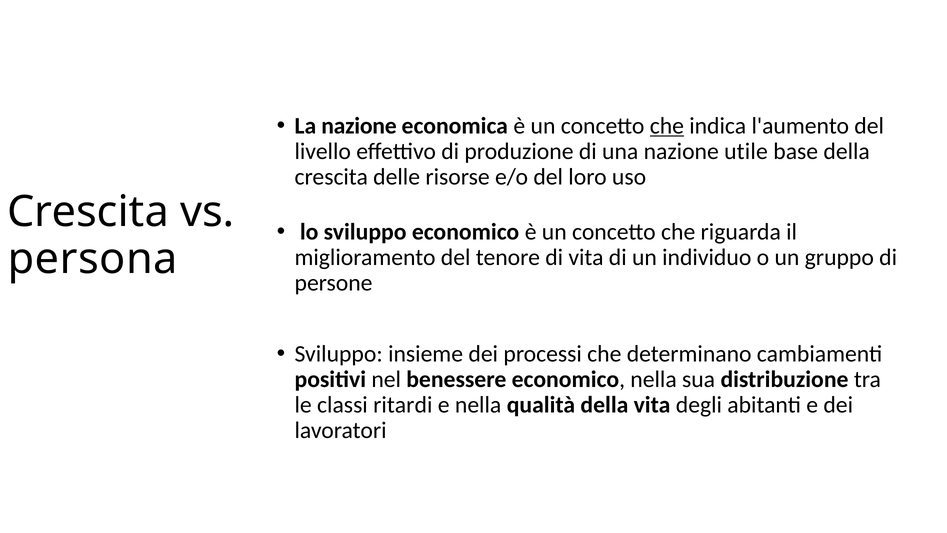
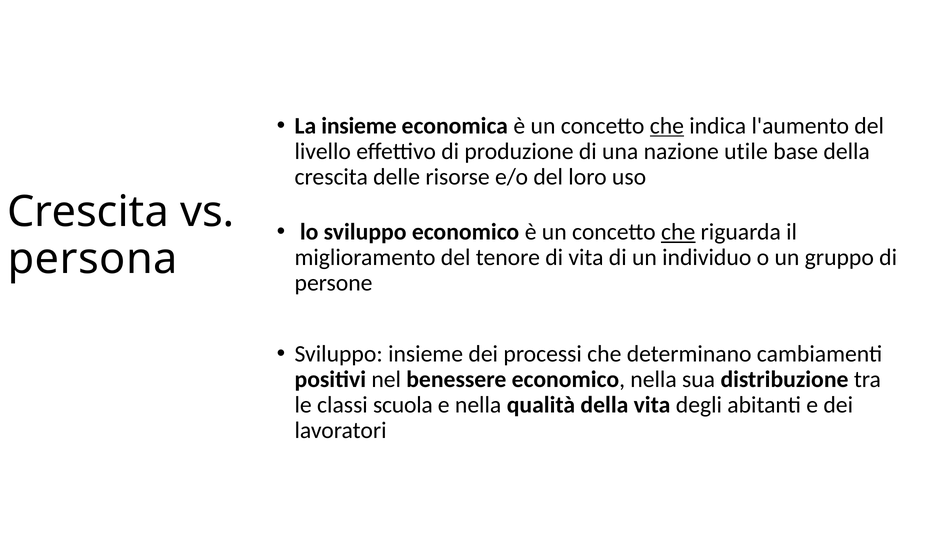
La nazione: nazione -> insieme
che at (678, 232) underline: none -> present
ritardi: ritardi -> scuola
